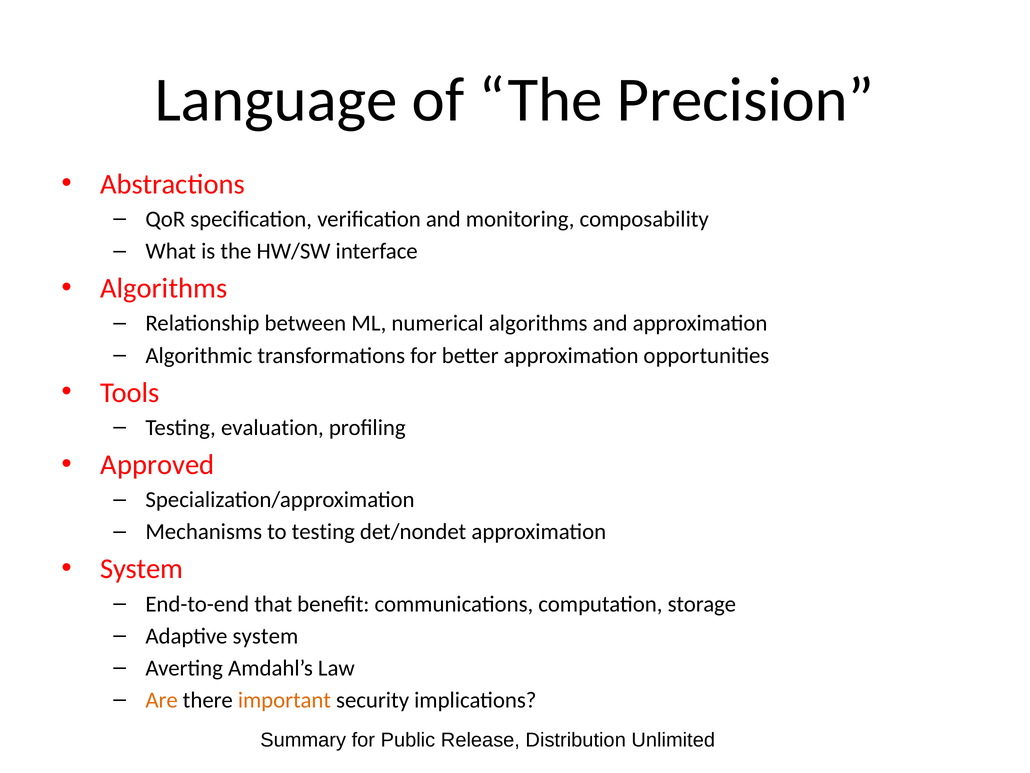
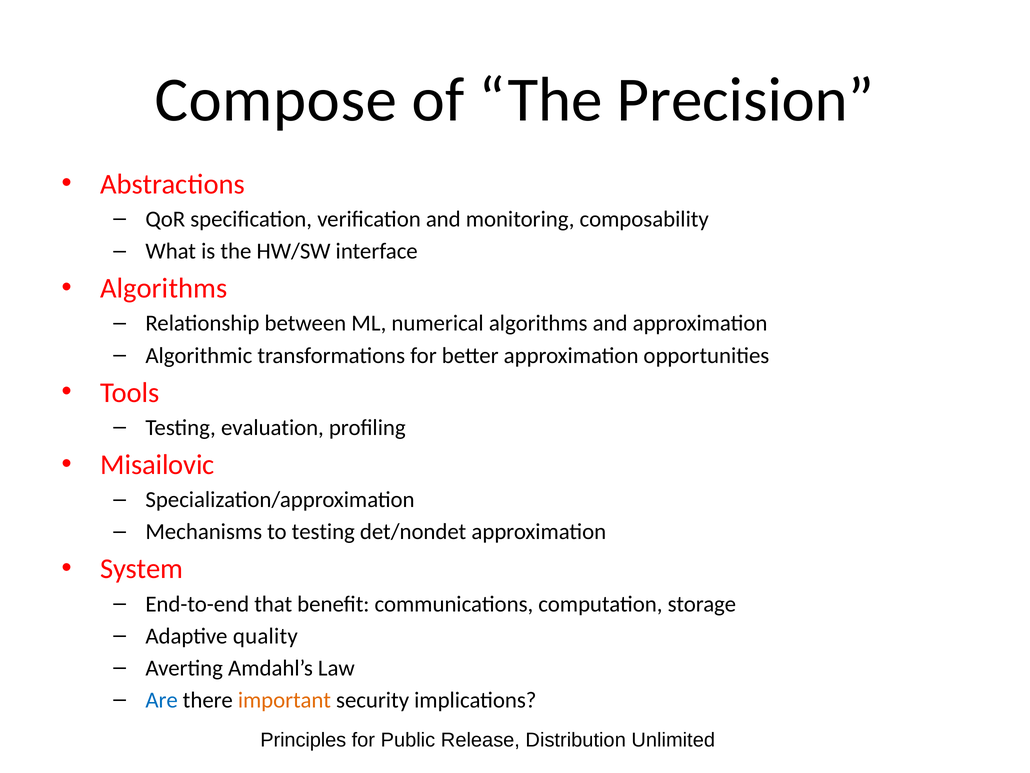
Language: Language -> Compose
Approved: Approved -> Misailovic
Adaptive system: system -> quality
Are colour: orange -> blue
Summary: Summary -> Principles
